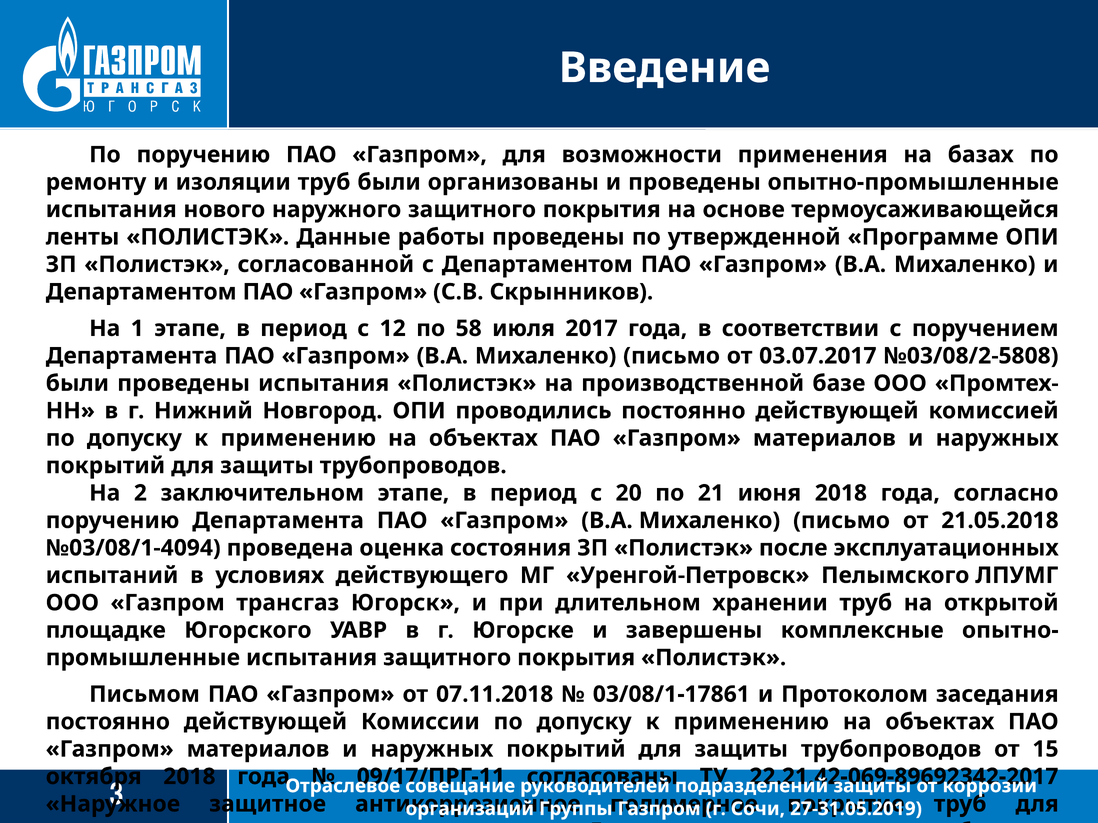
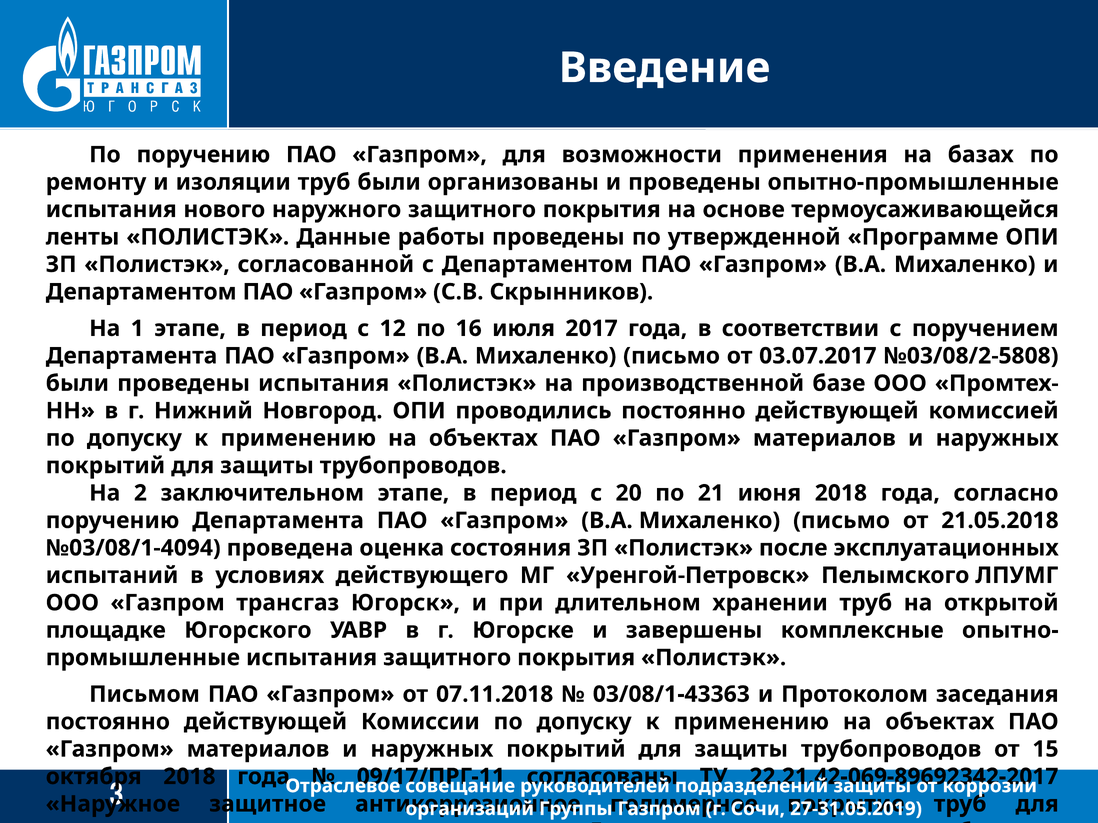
58: 58 -> 16
03/08/1-17861: 03/08/1-17861 -> 03/08/1-43363
